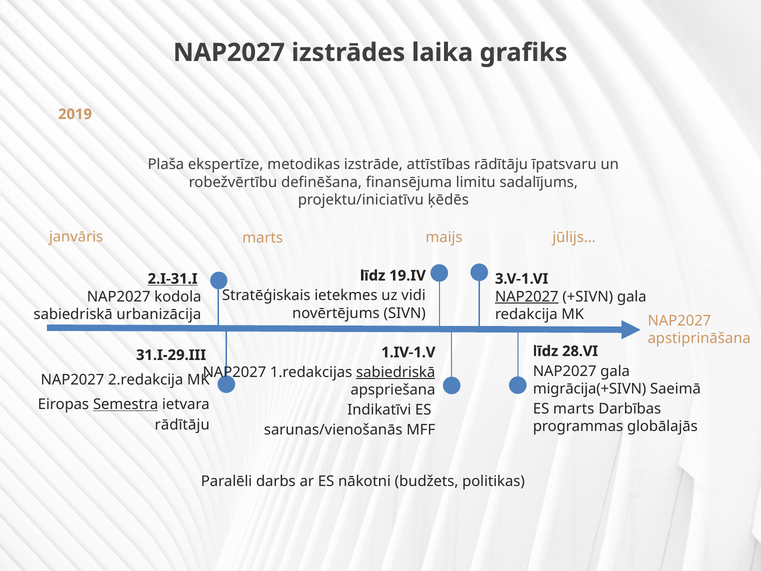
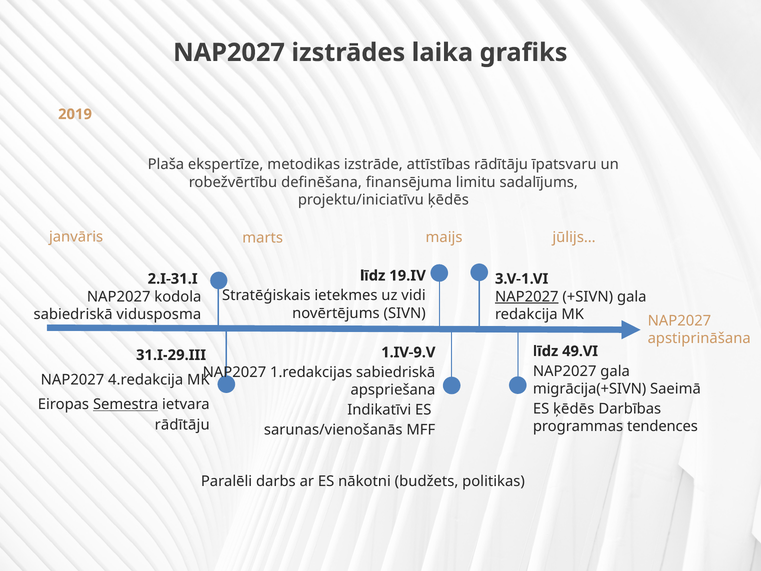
2.I-31.I underline: present -> none
urbanizācija: urbanizācija -> vidusposma
28.VI: 28.VI -> 49.VI
1.IV-1.V: 1.IV-1.V -> 1.IV-9.V
sabiedriskā at (396, 372) underline: present -> none
2.redakcija: 2.redakcija -> 4.redakcija
ES marts: marts -> ķēdēs
globālajās: globālajās -> tendences
